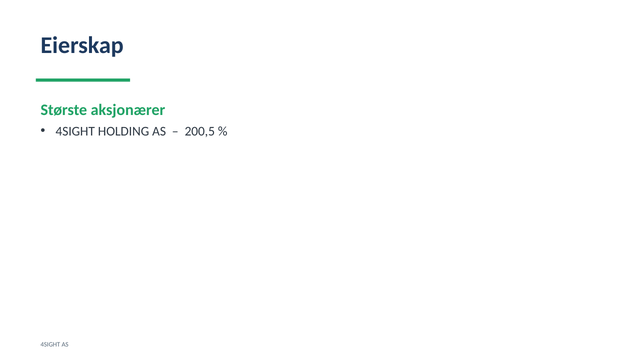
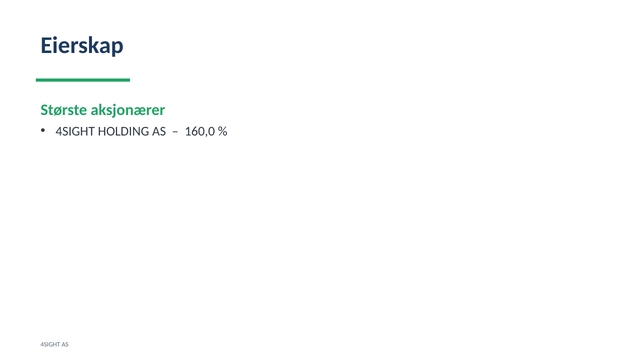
200,5: 200,5 -> 160,0
